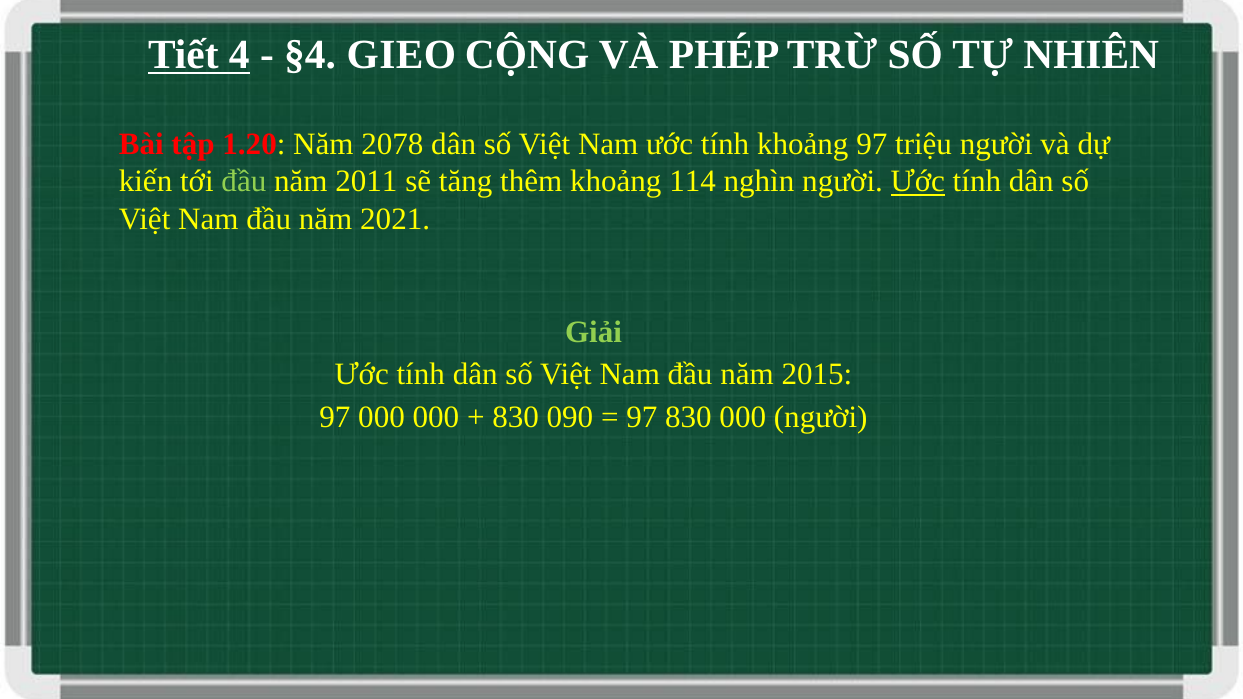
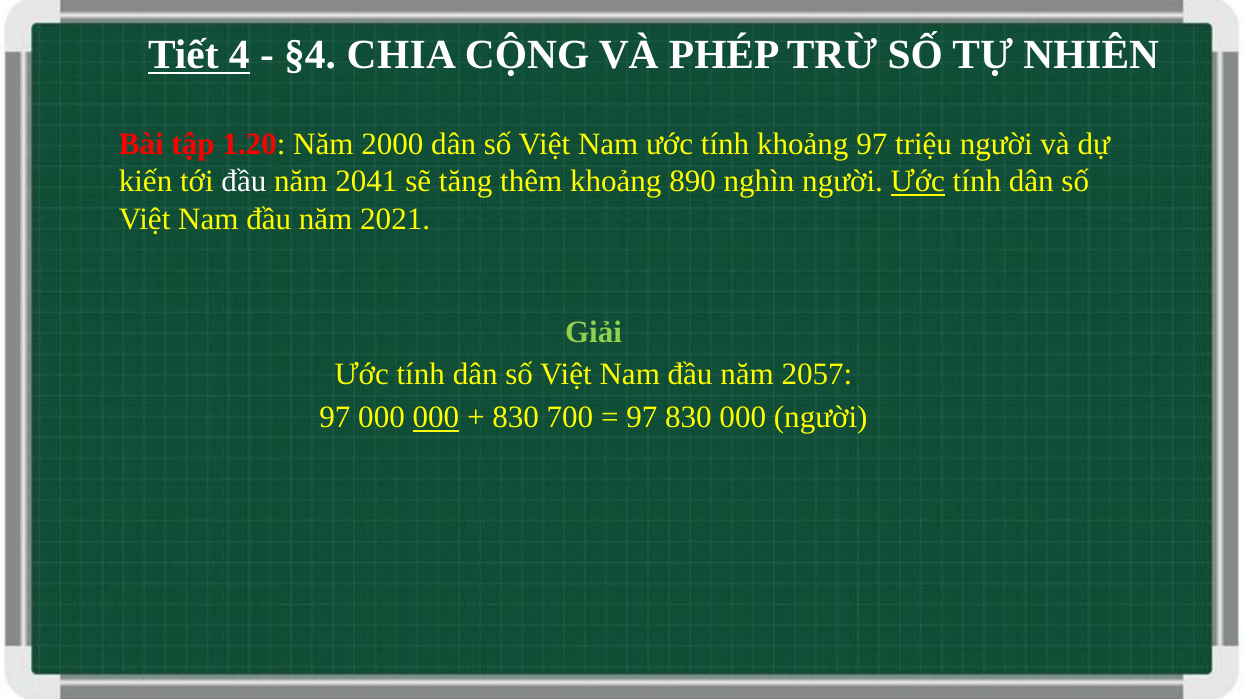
GIEO: GIEO -> CHIA
2078: 2078 -> 2000
đầu at (244, 182) colour: light green -> white
2011: 2011 -> 2041
114: 114 -> 890
2015: 2015 -> 2057
000 at (436, 418) underline: none -> present
090: 090 -> 700
